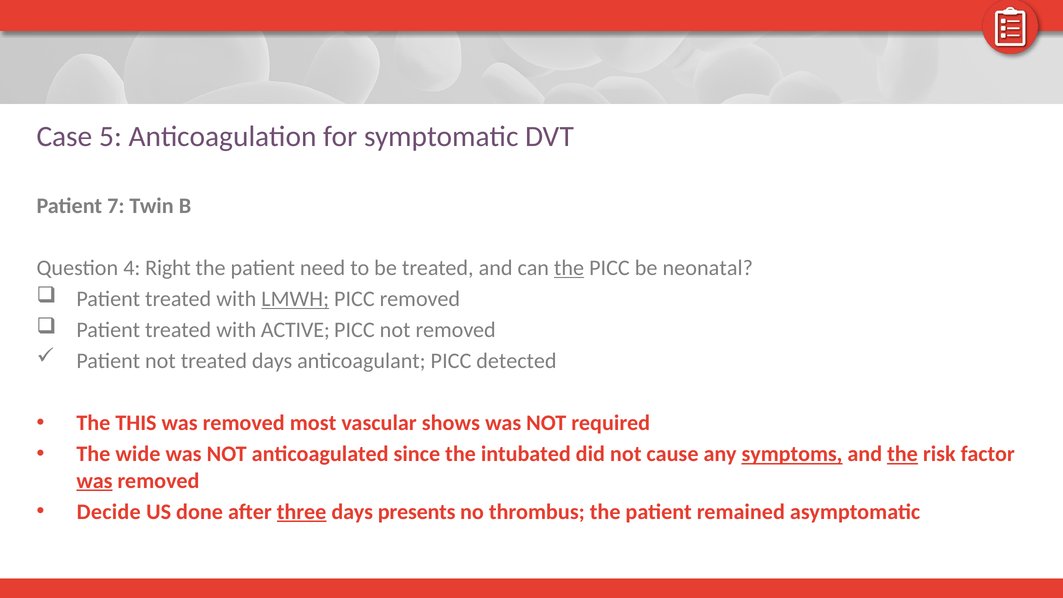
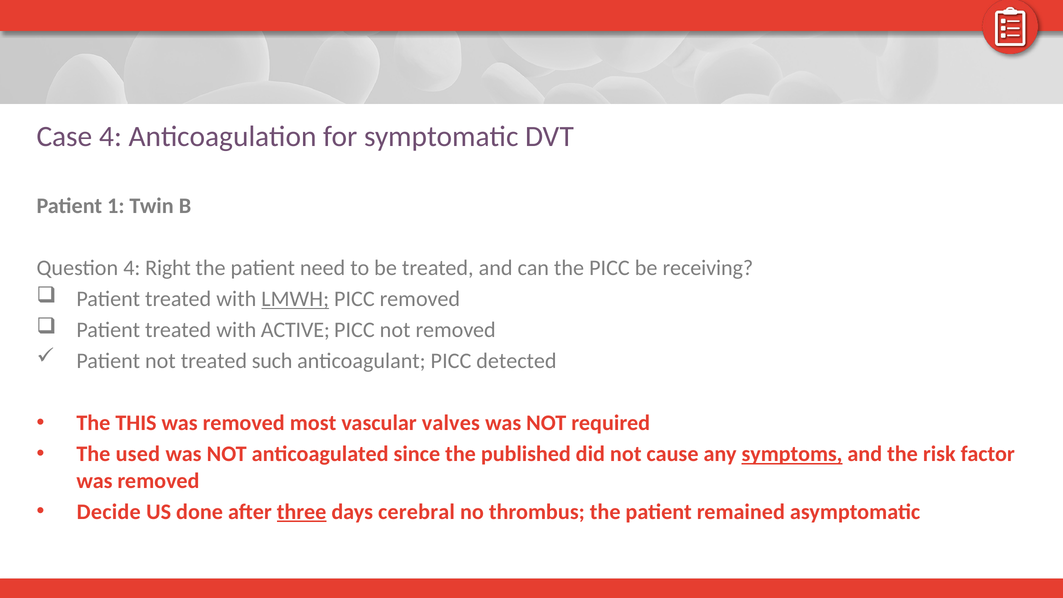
Case 5: 5 -> 4
7: 7 -> 1
the at (569, 268) underline: present -> none
neonatal: neonatal -> receiving
treated days: days -> such
shows: shows -> valves
wide: wide -> used
intubated: intubated -> published
the at (903, 454) underline: present -> none
was at (94, 481) underline: present -> none
presents: presents -> cerebral
